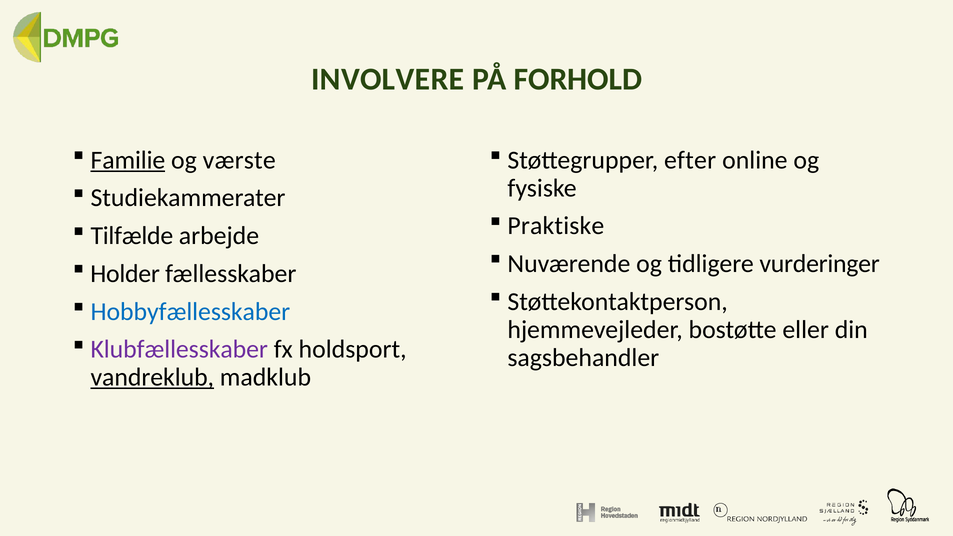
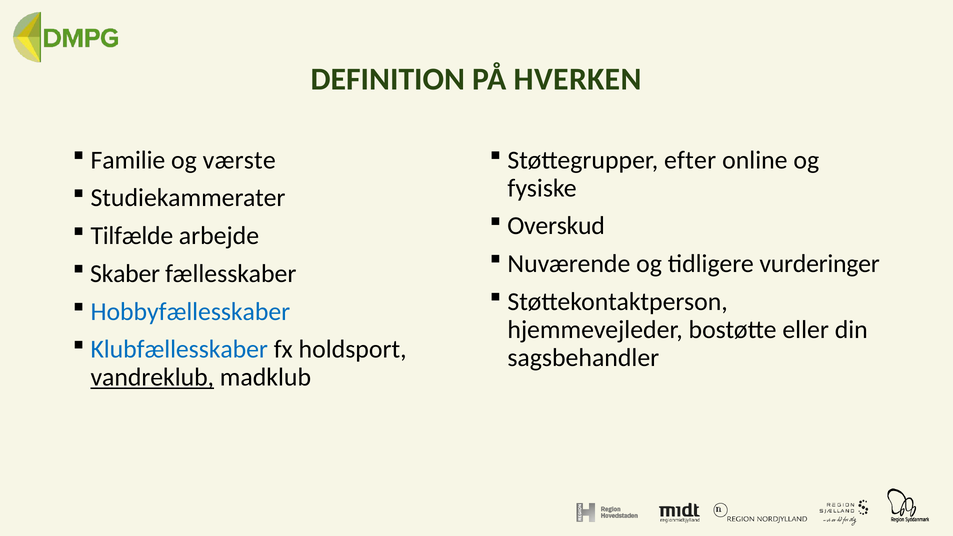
INVOLVERE: INVOLVERE -> DEFINITION
FORHOLD: FORHOLD -> HVERKEN
Familie underline: present -> none
Praktiske: Praktiske -> Overskud
Holder: Holder -> Skaber
Klubfællesskaber colour: purple -> blue
